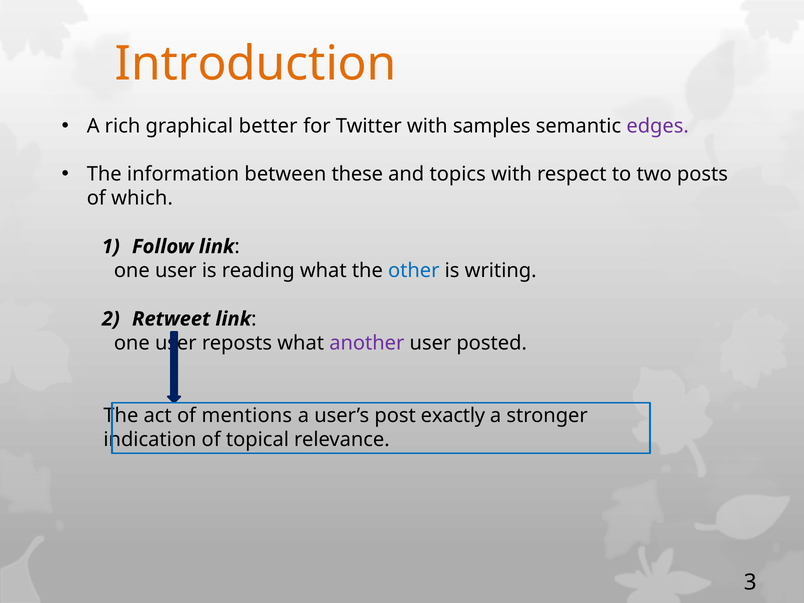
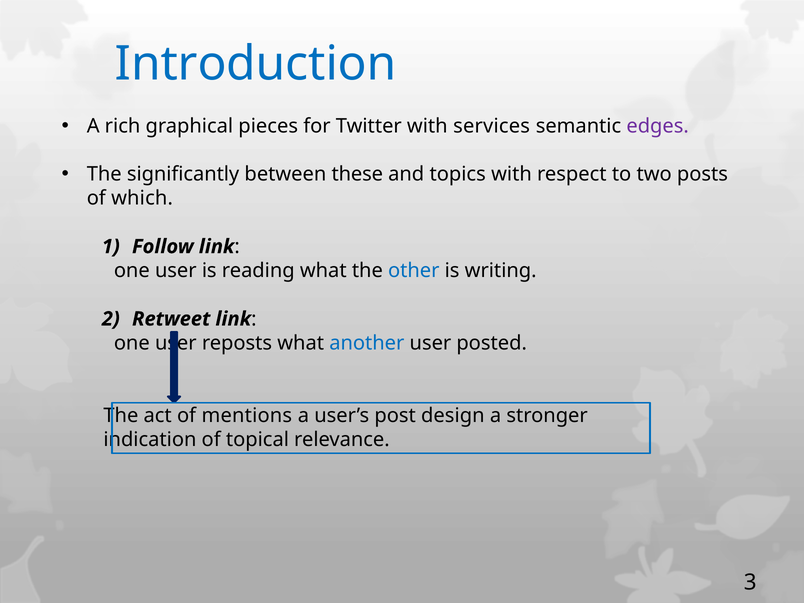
Introduction colour: orange -> blue
better: better -> pieces
samples: samples -> services
information: information -> significantly
another colour: purple -> blue
exactly: exactly -> design
